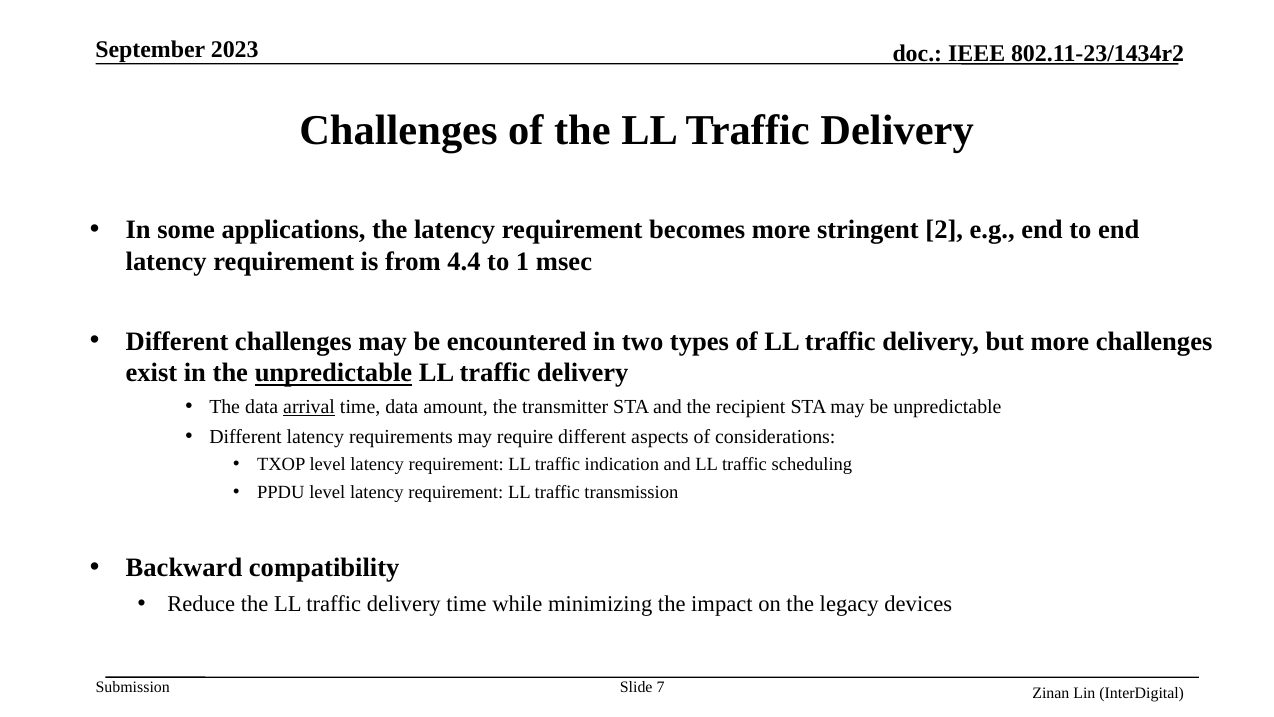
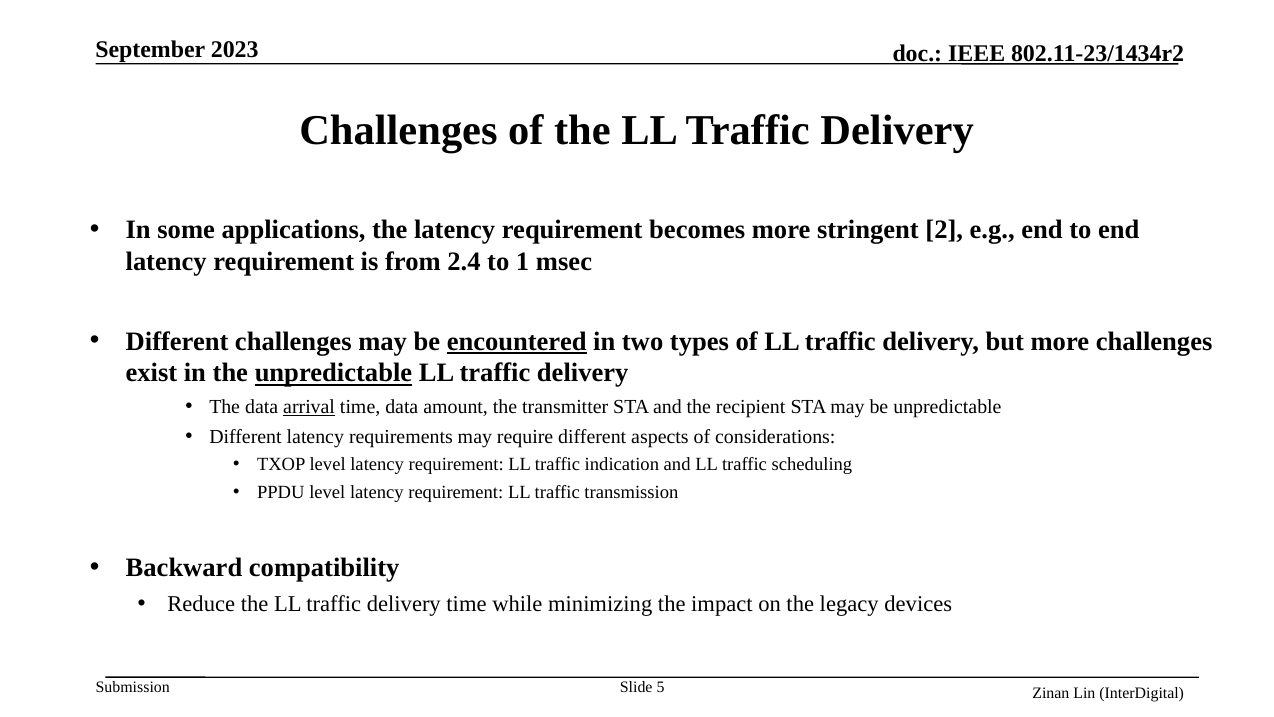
4.4: 4.4 -> 2.4
encountered underline: none -> present
7: 7 -> 5
